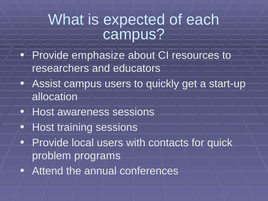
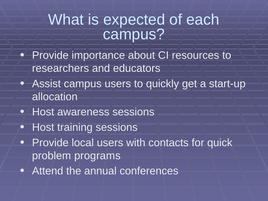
emphasize: emphasize -> importance
